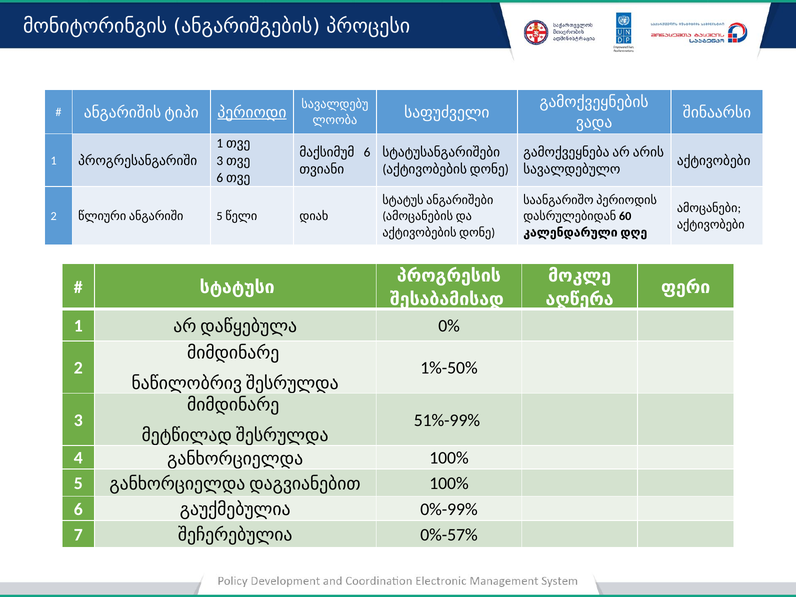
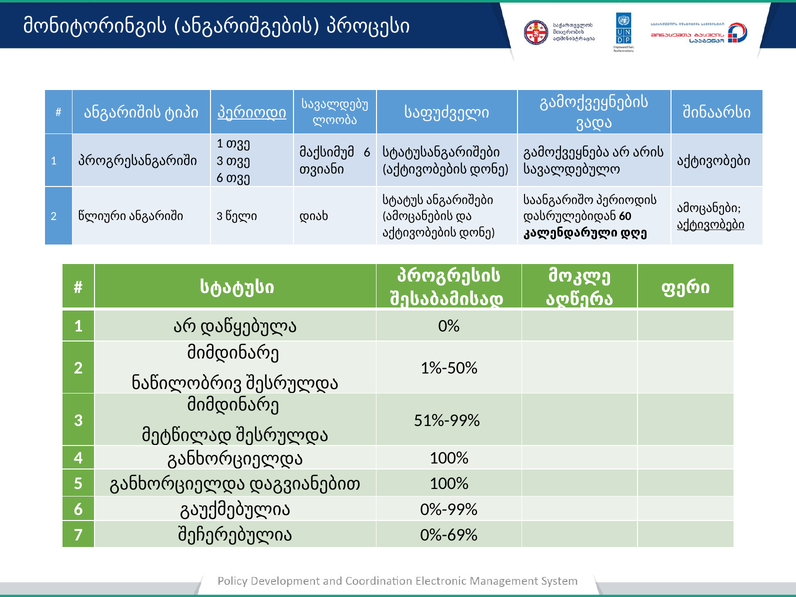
5 at (220, 216): 5 -> 3
აქტივობები at (711, 225) underline: none -> present
0%-57%: 0%-57% -> 0%-69%
